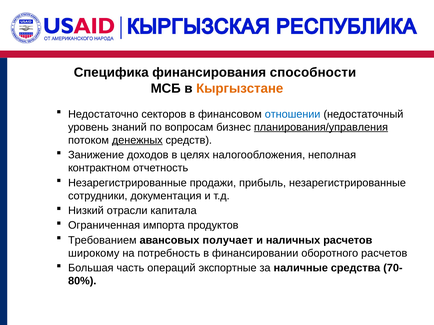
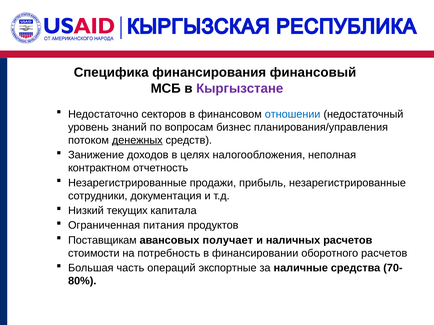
способности: способности -> финансовый
Кыргызстане colour: orange -> purple
планирования/управления underline: present -> none
отрасли: отрасли -> текущих
импорта: импорта -> питания
Требованием: Требованием -> Поставщикам
широкому: широкому -> стоимости
